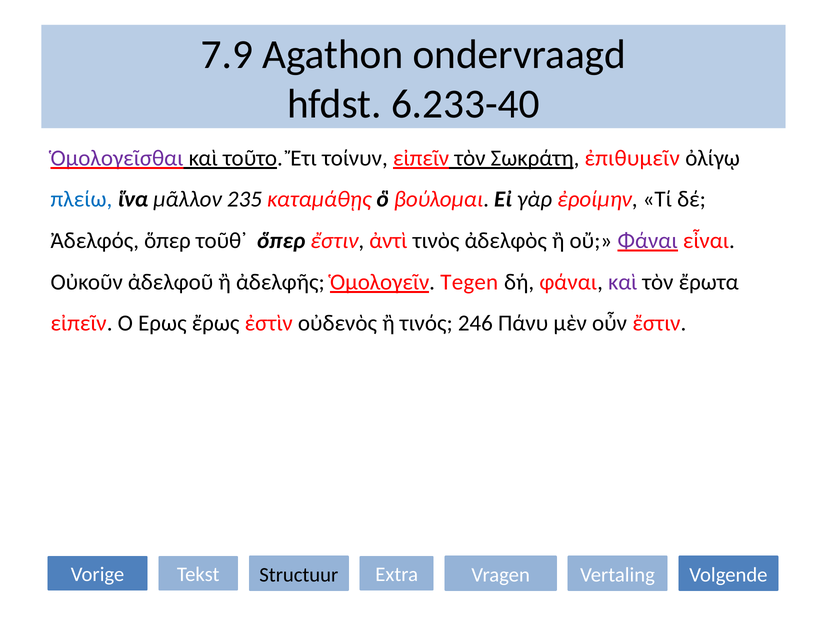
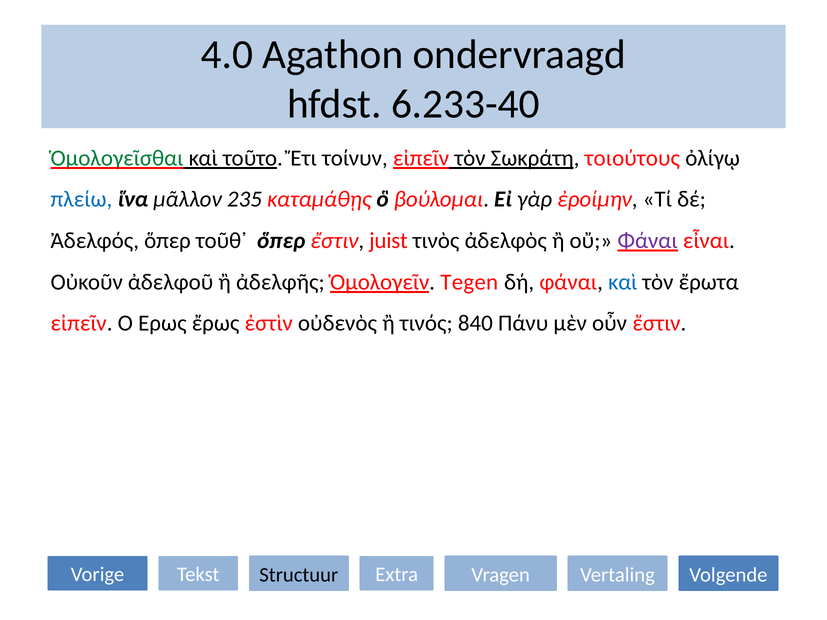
7.9: 7.9 -> 4.0
Ὁμολογεῖσθαι colour: purple -> green
ἐπιθυμεῖν: ἐπιθυμεῖν -> τοιούτους
ἀντὶ: ἀντὶ -> juist
καὶ at (623, 282) colour: purple -> blue
246: 246 -> 840
